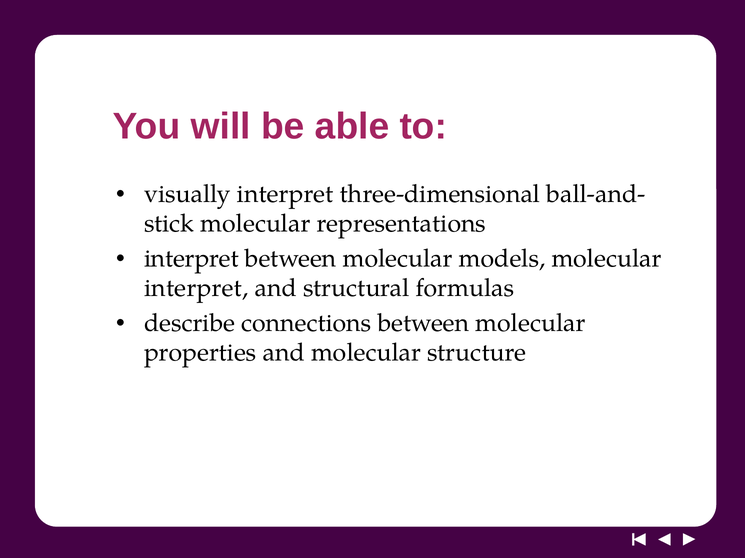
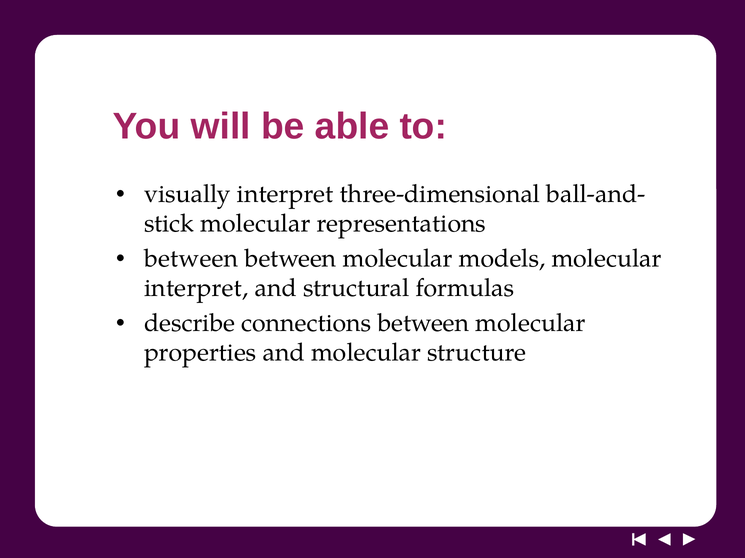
interpret at (191, 259): interpret -> between
